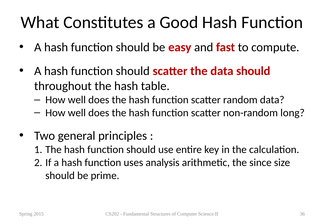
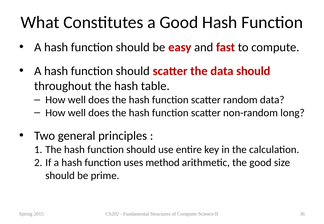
analysis: analysis -> method
the since: since -> good
